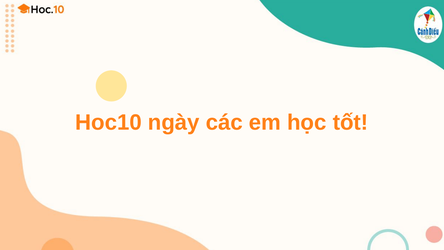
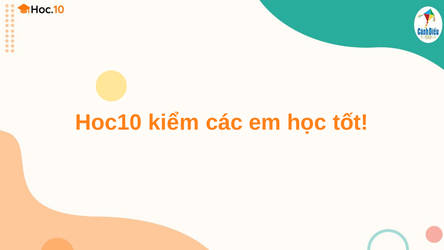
ngày: ngày -> kiểm
